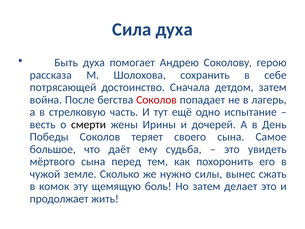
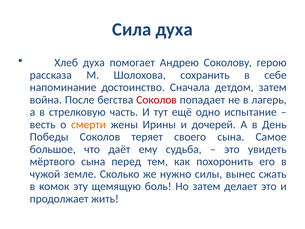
Быть: Быть -> Хлеб
потрясающей: потрясающей -> напоминание
смерти colour: black -> orange
